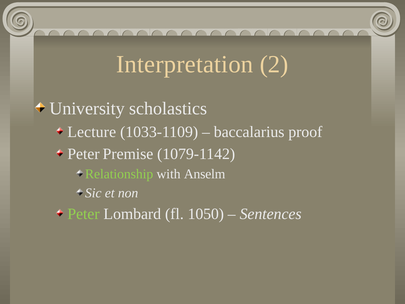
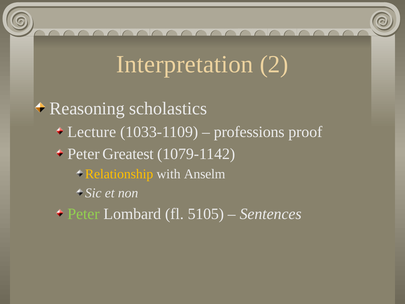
University: University -> Reasoning
baccalarius: baccalarius -> professions
Premise: Premise -> Greatest
Relationship colour: light green -> yellow
1050: 1050 -> 5105
